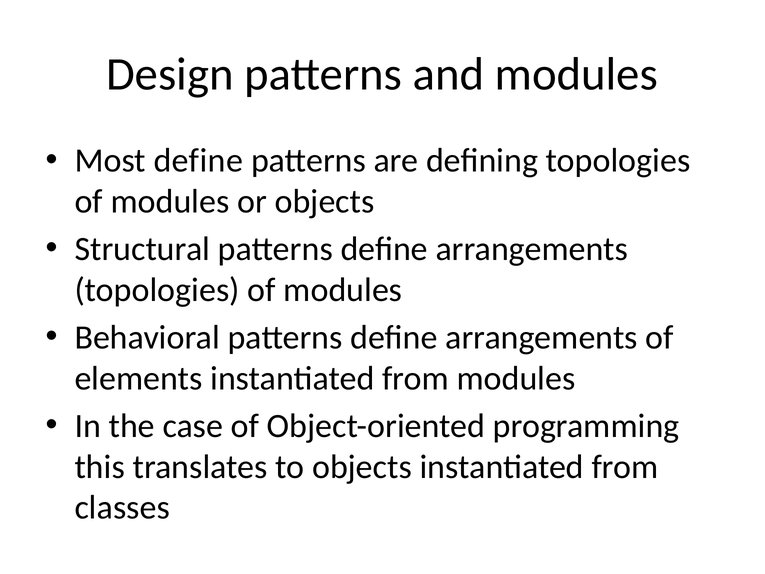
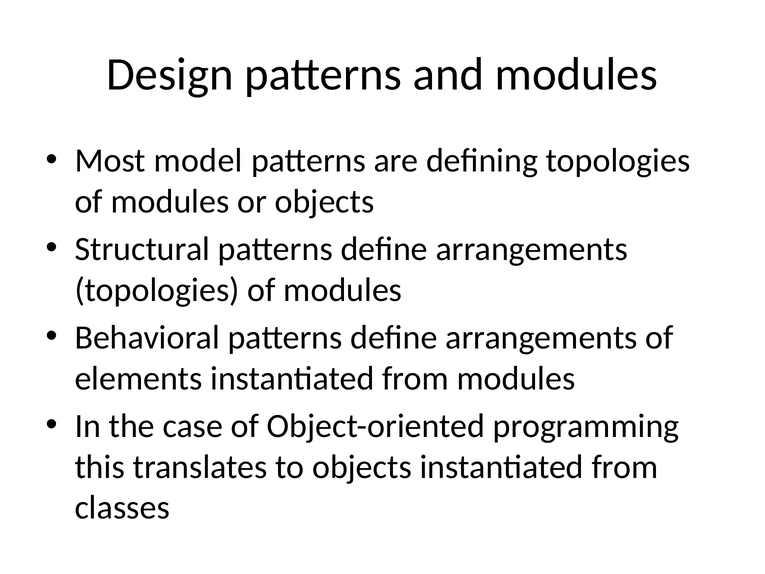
Most define: define -> model
